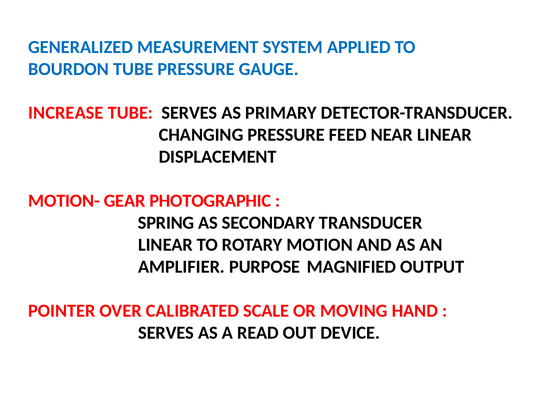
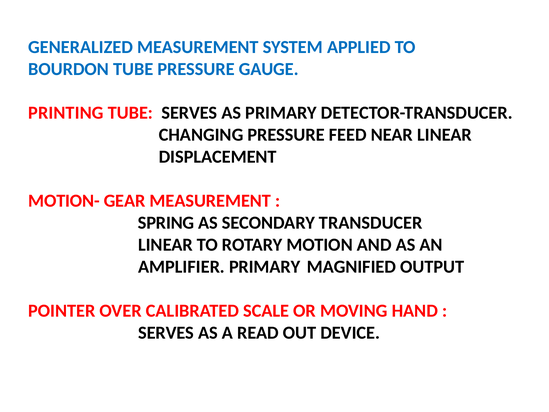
INCREASE: INCREASE -> PRINTING
GEAR PHOTOGRAPHIC: PHOTOGRAPHIC -> MEASUREMENT
AMPLIFIER PURPOSE: PURPOSE -> PRIMARY
